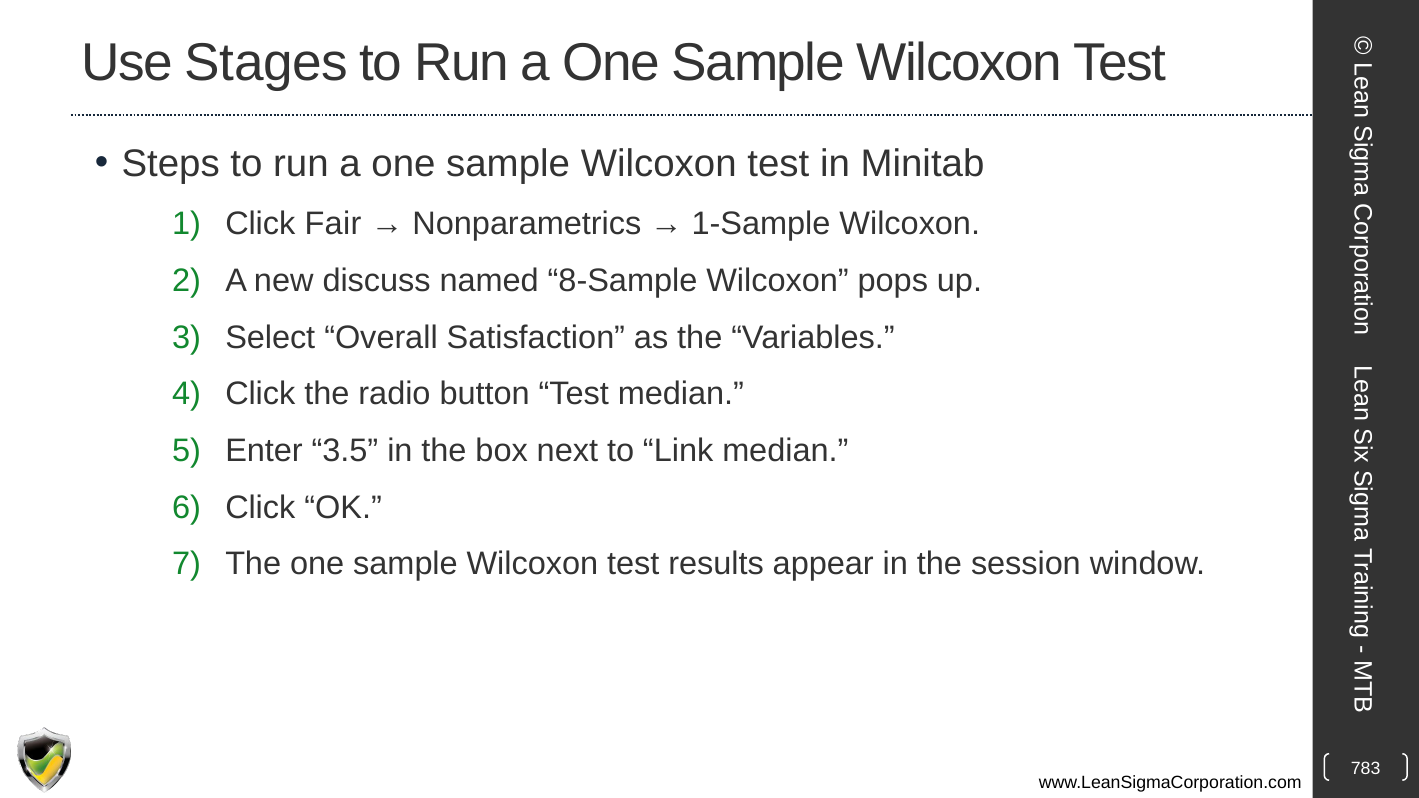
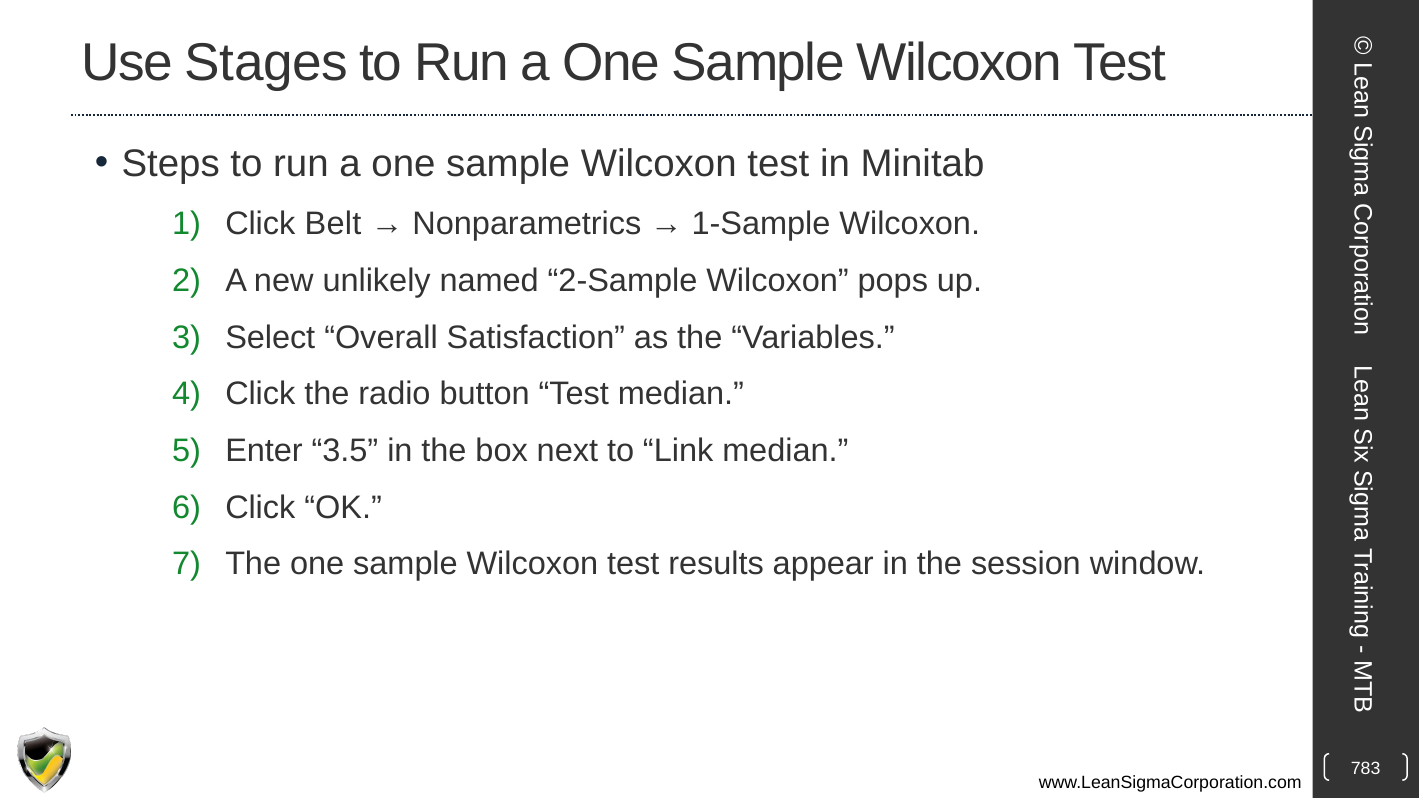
Fair: Fair -> Belt
discuss: discuss -> unlikely
8-Sample: 8-Sample -> 2-Sample
